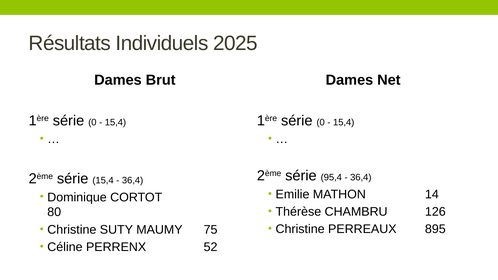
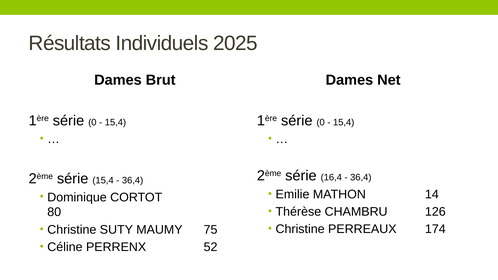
95,4: 95,4 -> 16,4
895: 895 -> 174
